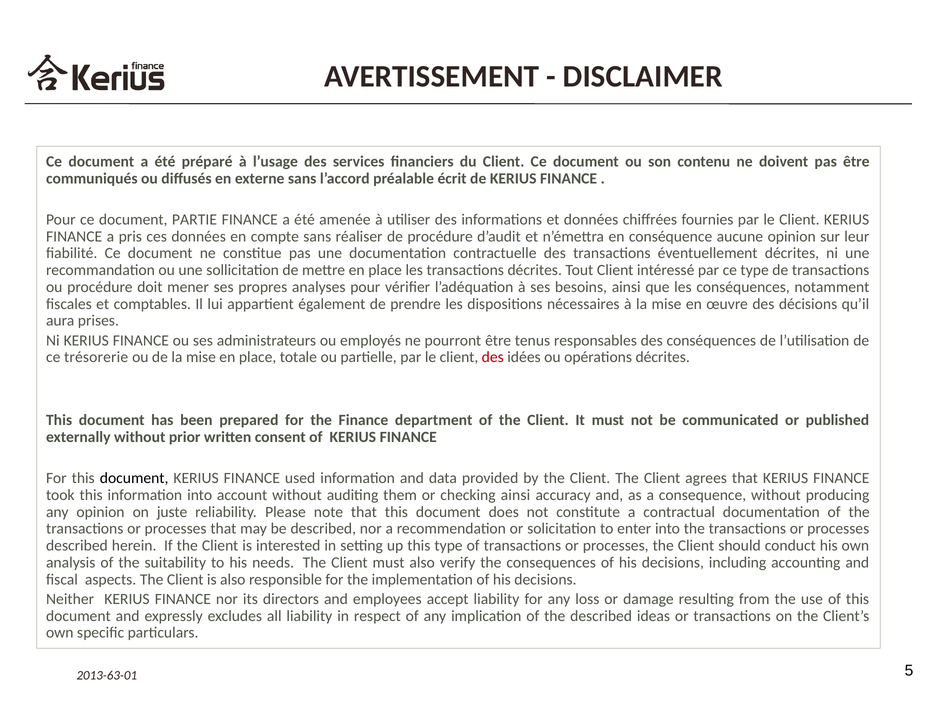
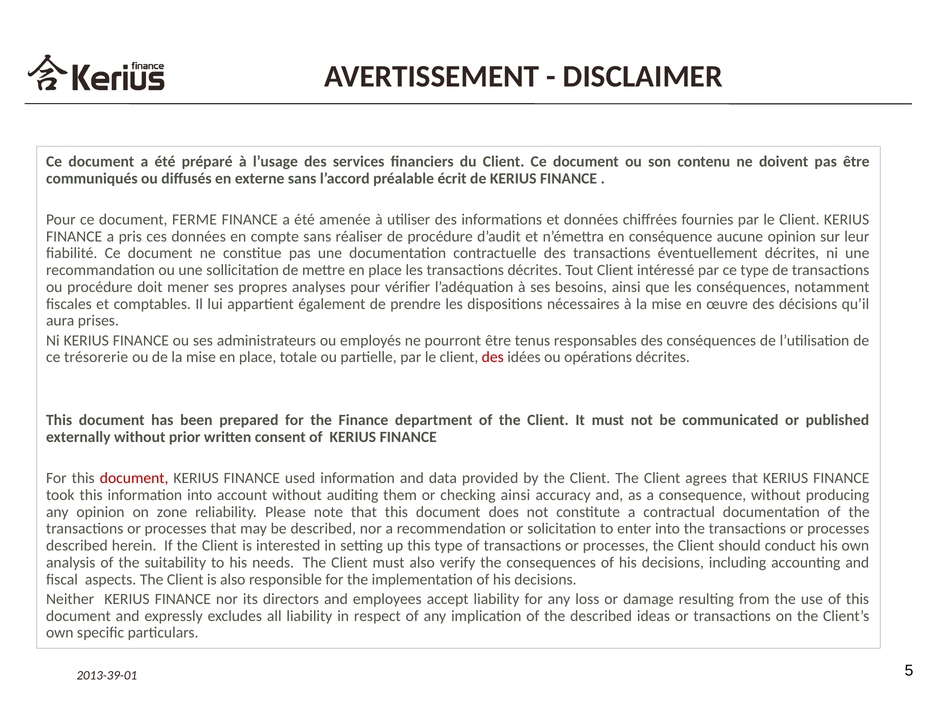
PARTIE: PARTIE -> FERME
document at (134, 478) colour: black -> red
juste: juste -> zone
2013-63-01: 2013-63-01 -> 2013-39-01
